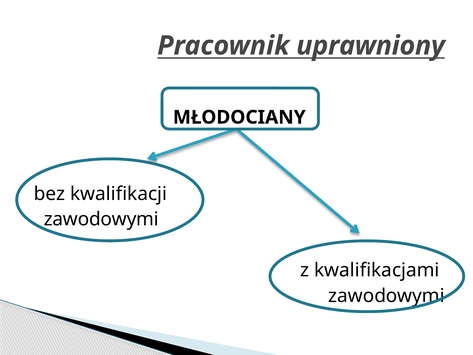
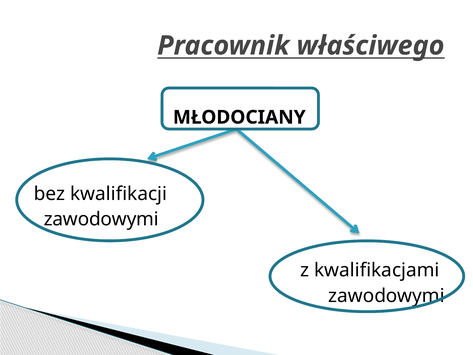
uprawniony: uprawniony -> właściwego
